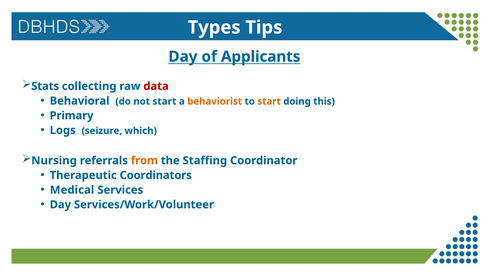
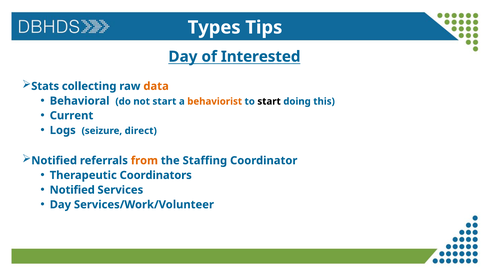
Applicants: Applicants -> Interested
data colour: red -> orange
start at (269, 101) colour: orange -> black
Primary: Primary -> Current
which: which -> direct
Nursing at (54, 161): Nursing -> Notified
Medical at (72, 190): Medical -> Notified
